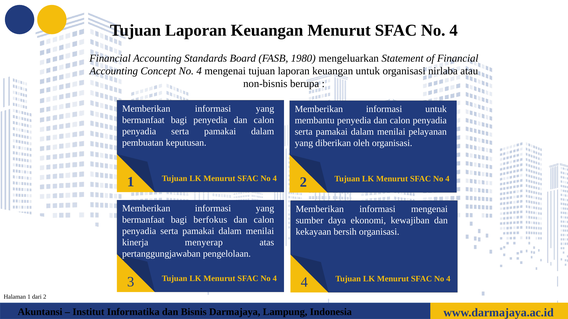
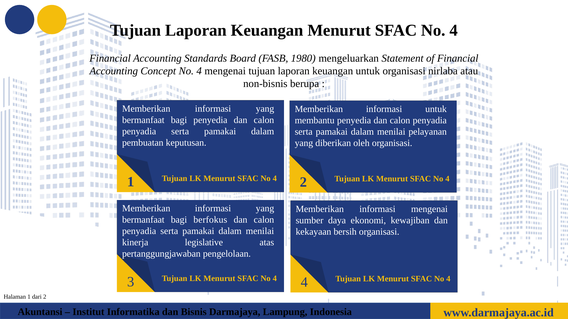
menyerap: menyerap -> legislative
